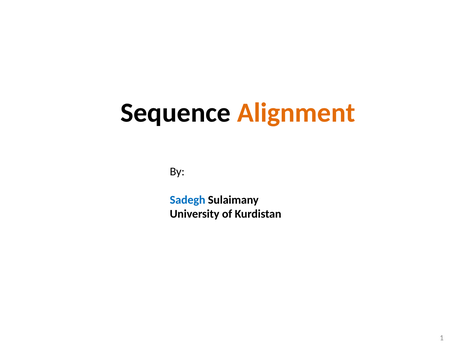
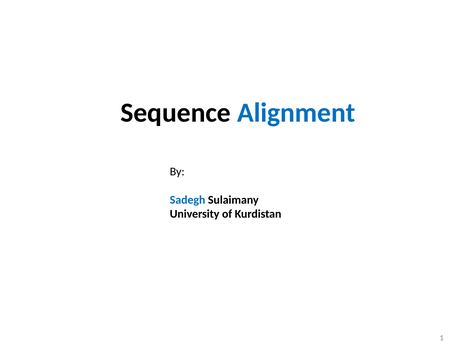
Alignment colour: orange -> blue
